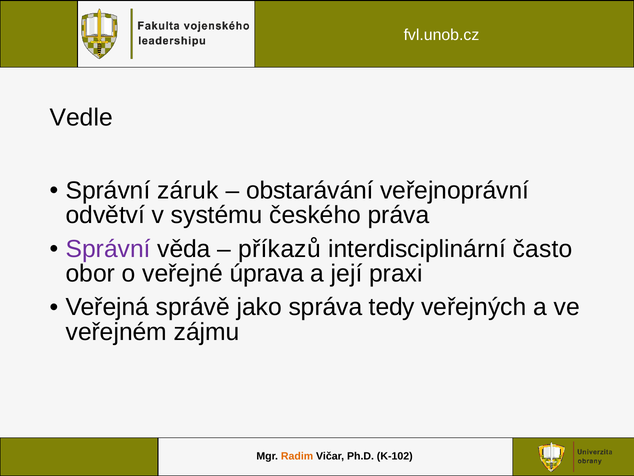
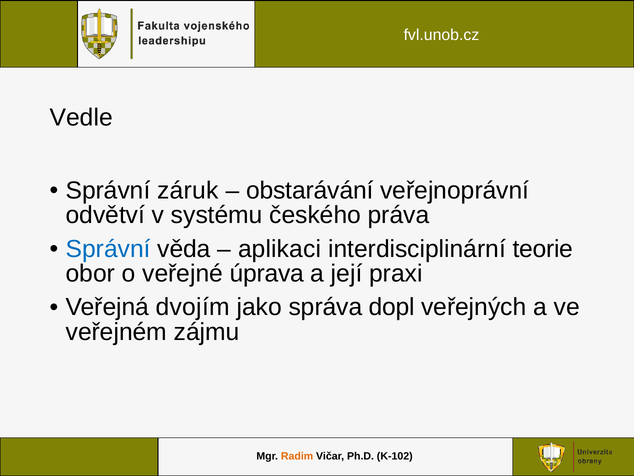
Správní at (108, 249) colour: purple -> blue
příkazů: příkazů -> aplikaci
často: často -> teorie
správě: správě -> dvojím
tedy: tedy -> dopl
